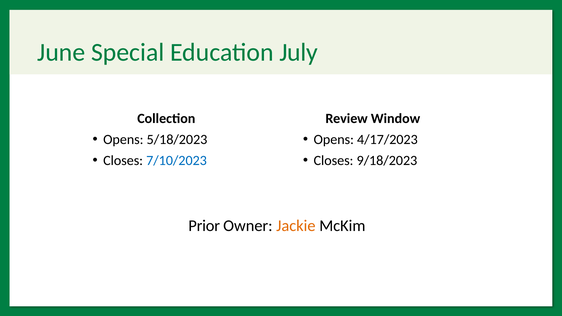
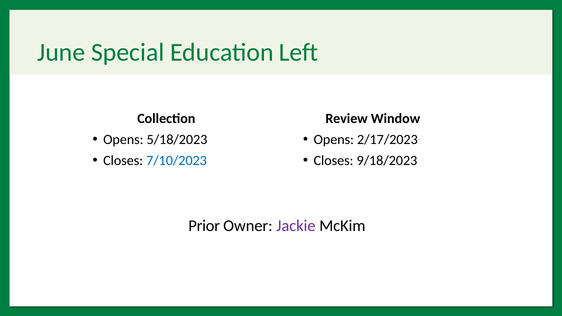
July: July -> Left
4/17/2023: 4/17/2023 -> 2/17/2023
Jackie colour: orange -> purple
